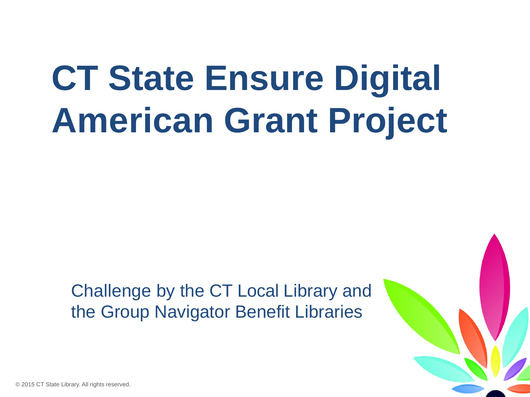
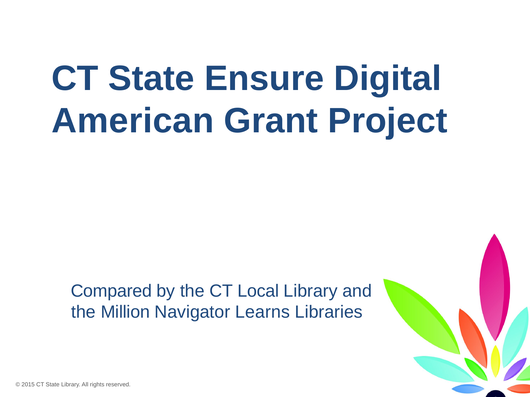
Challenge: Challenge -> Compared
Group: Group -> Million
Benefit: Benefit -> Learns
